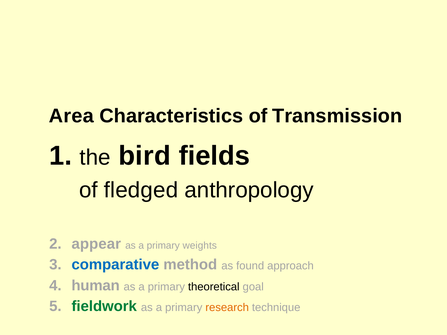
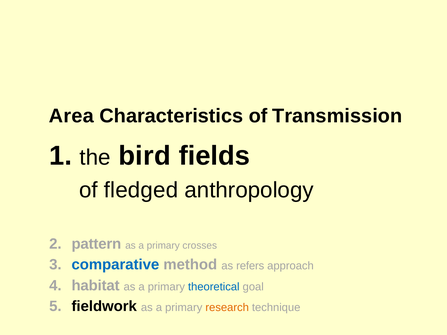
appear: appear -> pattern
weights: weights -> crosses
found: found -> refers
human: human -> habitat
theoretical colour: black -> blue
fieldwork colour: green -> black
